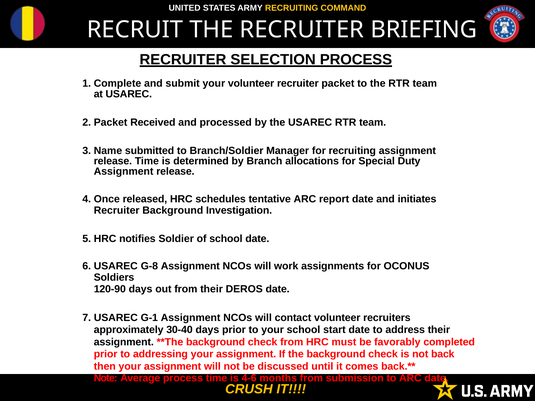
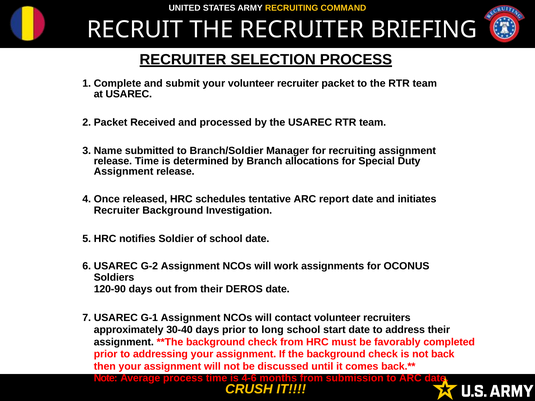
G-8: G-8 -> G-2
to your: your -> long
